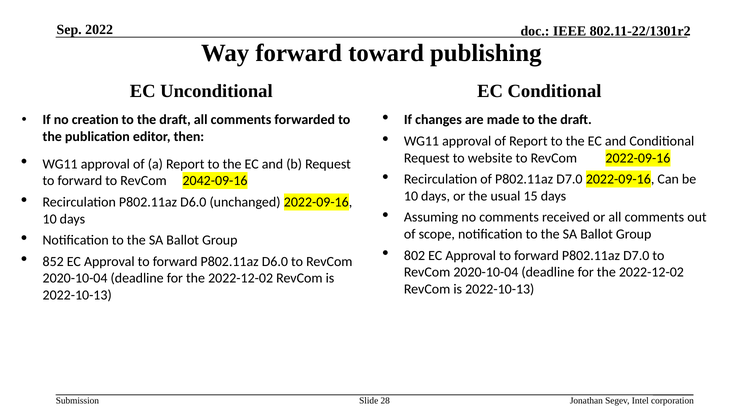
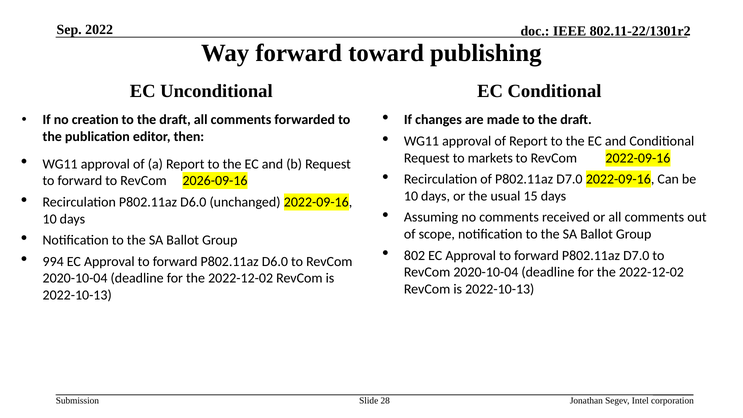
website: website -> markets
2042-09-16: 2042-09-16 -> 2026-09-16
852: 852 -> 994
